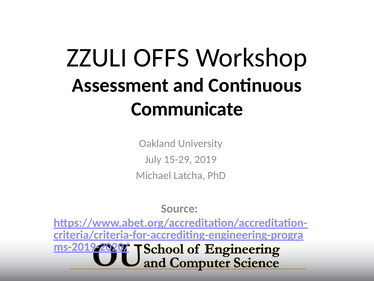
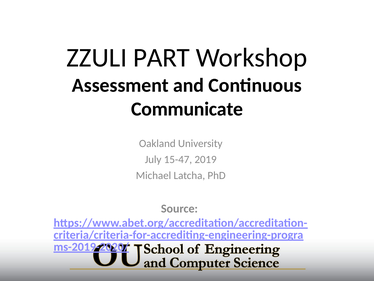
OFFS: OFFS -> PART
15-29: 15-29 -> 15-47
